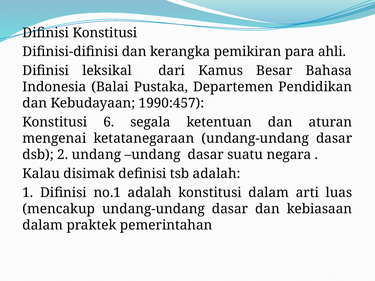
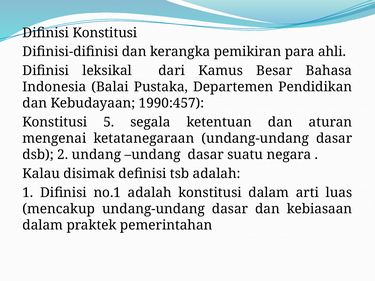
6: 6 -> 5
